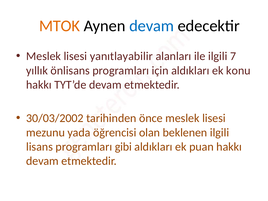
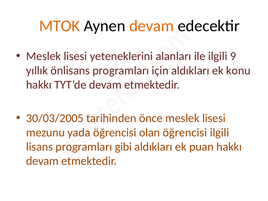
devam at (152, 26) colour: blue -> orange
yanıtlayabilir: yanıtlayabilir -> yeteneklerini
7: 7 -> 9
30/03/2002: 30/03/2002 -> 30/03/2005
olan beklenen: beklenen -> öğrencisi
